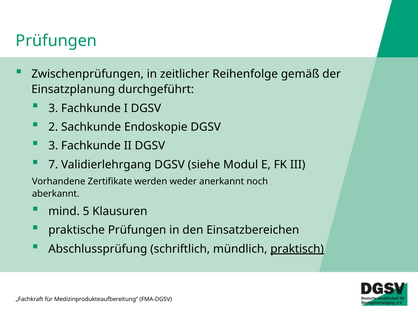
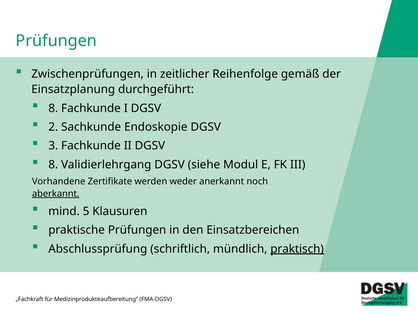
3 at (53, 108): 3 -> 8
7 at (53, 165): 7 -> 8
aberkannt underline: none -> present
